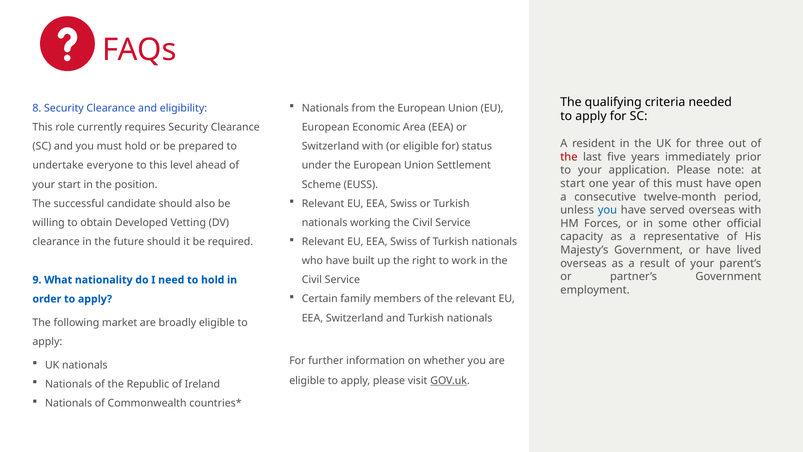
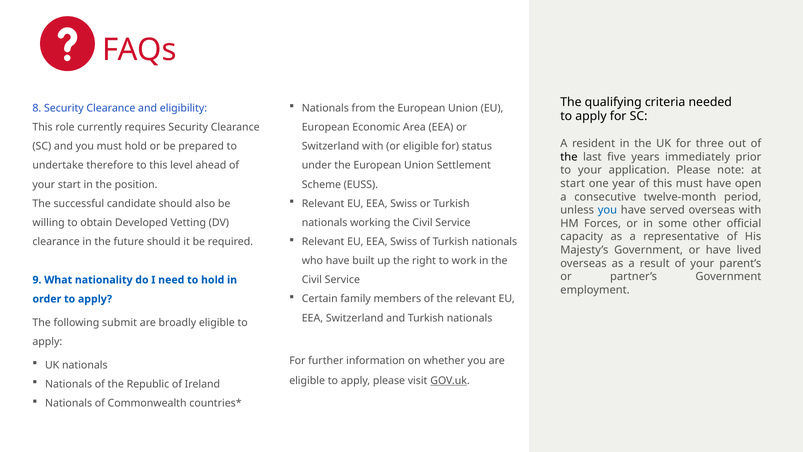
the at (569, 157) colour: red -> black
everyone: everyone -> therefore
market: market -> submit
